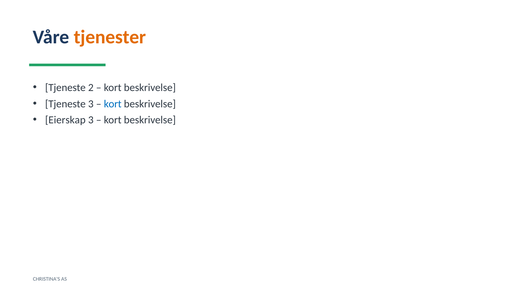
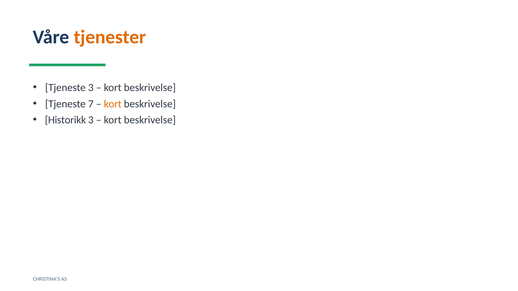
Tjeneste 2: 2 -> 3
Tjeneste 3: 3 -> 7
kort at (113, 104) colour: blue -> orange
Eierskap: Eierskap -> Historikk
